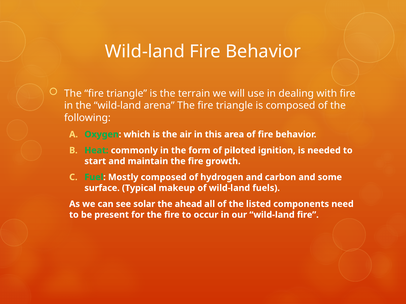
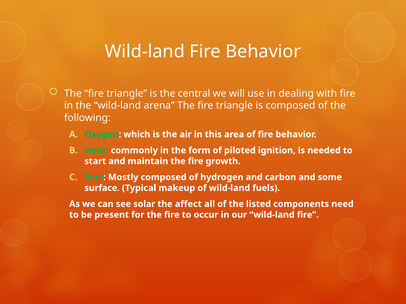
terrain: terrain -> central
ahead: ahead -> affect
